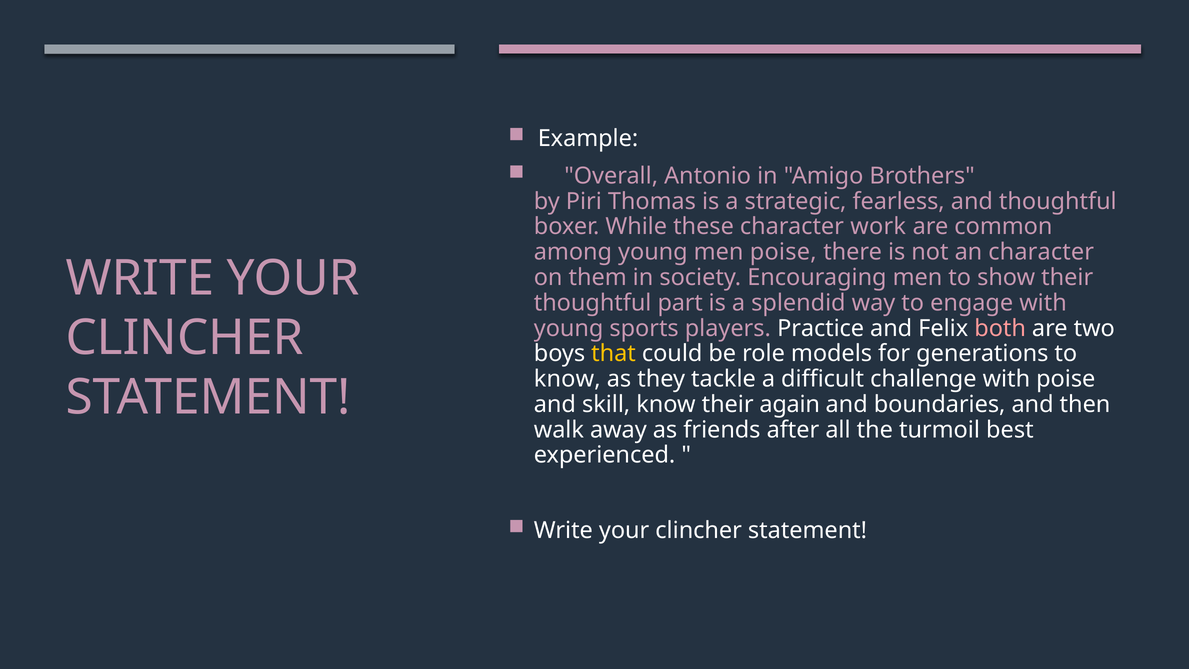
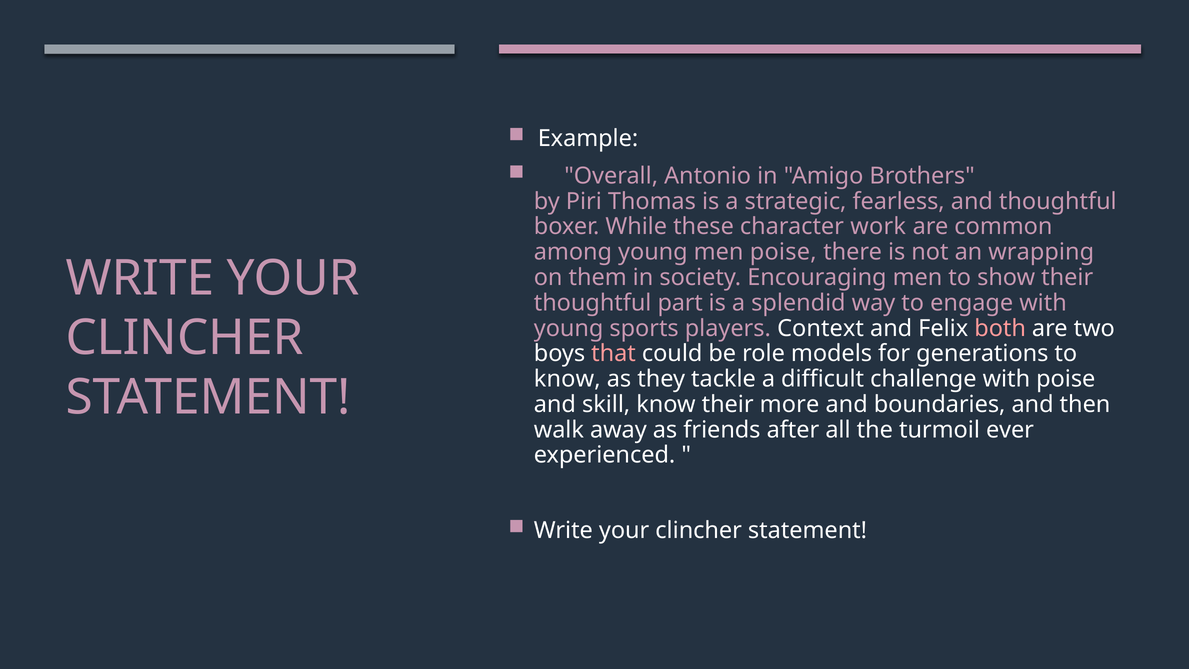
an character: character -> wrapping
Practice: Practice -> Context
that colour: yellow -> pink
again: again -> more
best: best -> ever
